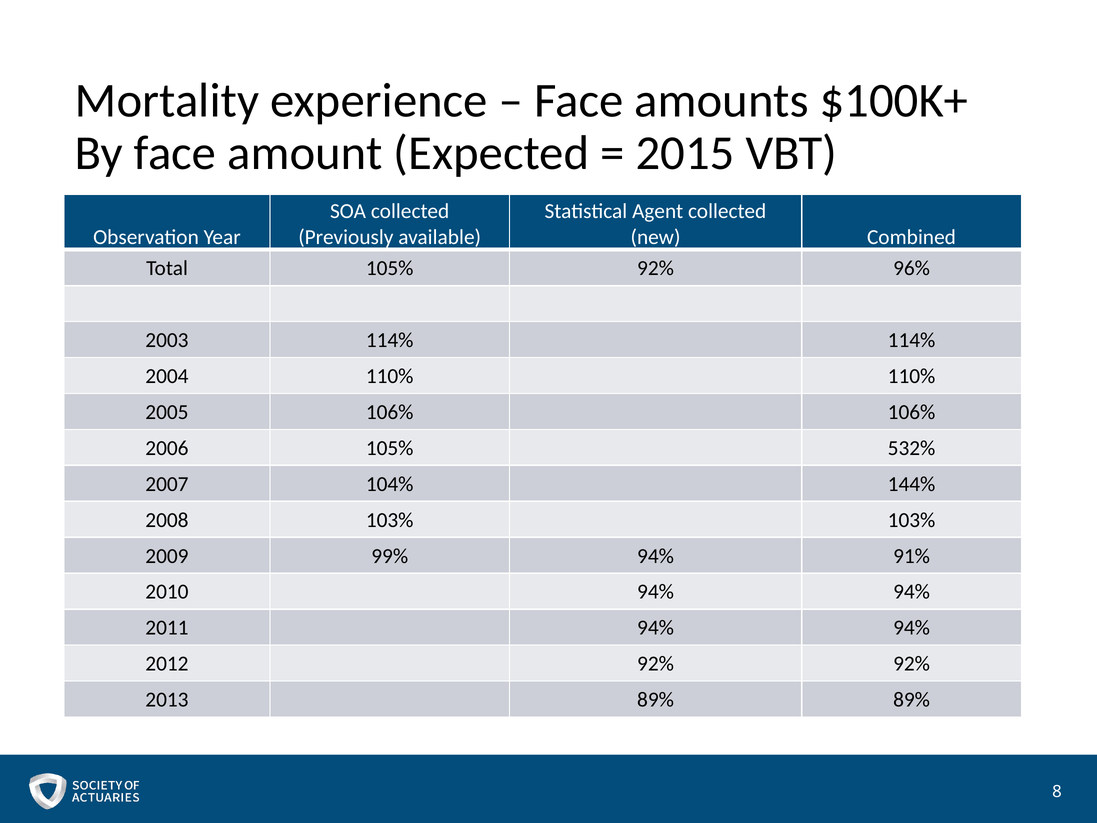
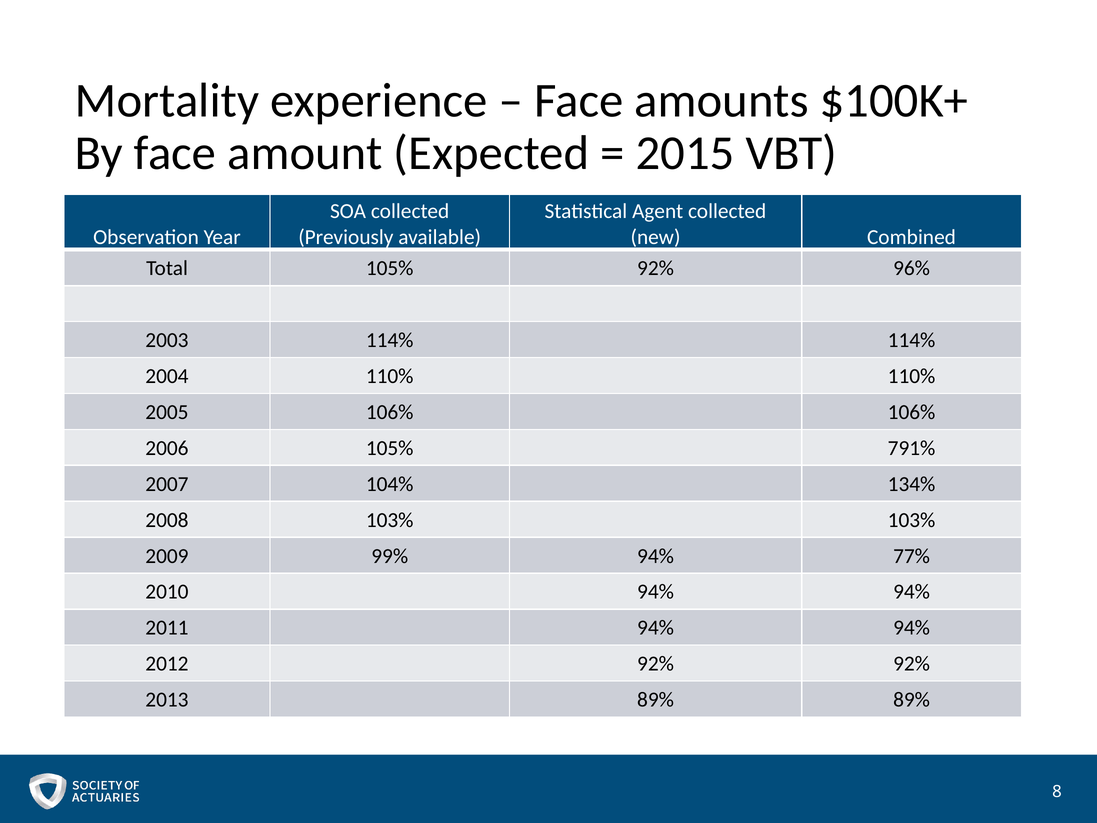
532%: 532% -> 791%
144%: 144% -> 134%
91%: 91% -> 77%
